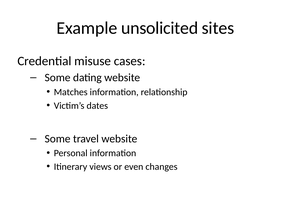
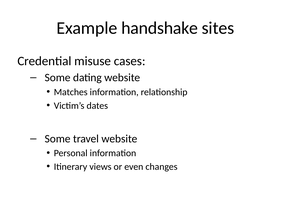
unsolicited: unsolicited -> handshake
